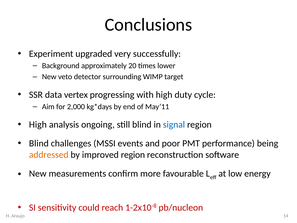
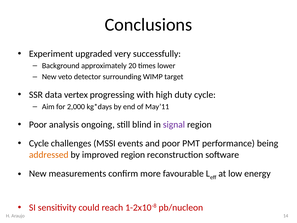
High at (38, 124): High -> Poor
signal colour: blue -> purple
Blind at (39, 143): Blind -> Cycle
